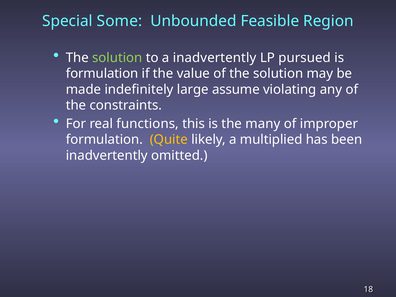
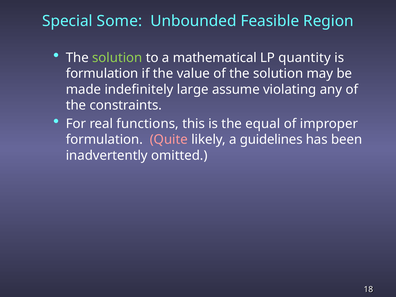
a inadvertently: inadvertently -> mathematical
pursued: pursued -> quantity
many: many -> equal
Quite colour: yellow -> pink
multiplied: multiplied -> guidelines
